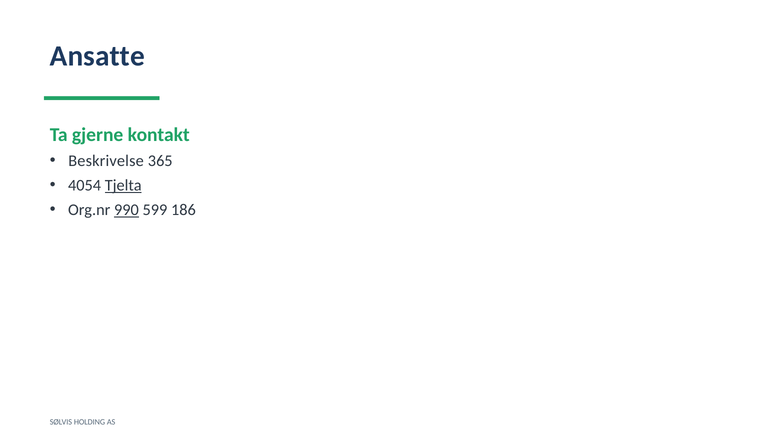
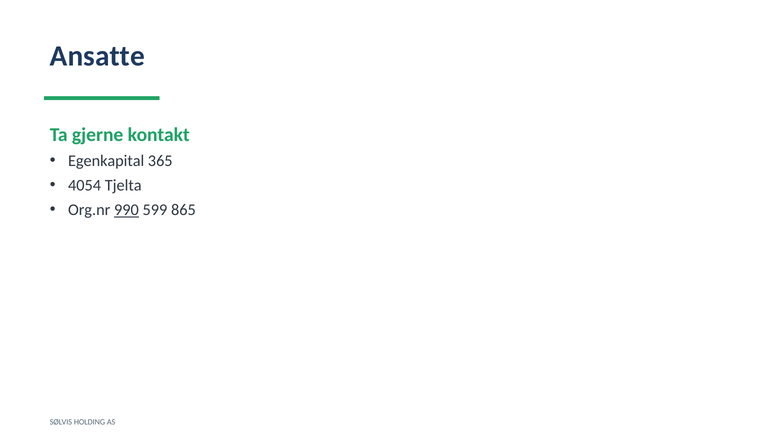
Beskrivelse: Beskrivelse -> Egenkapital
Tjelta underline: present -> none
186: 186 -> 865
